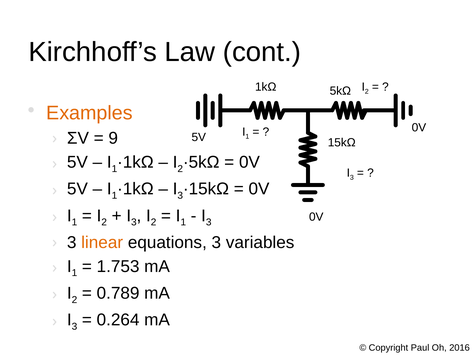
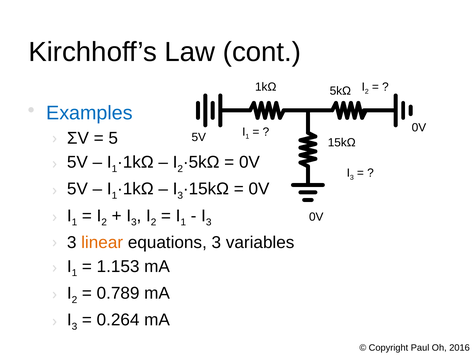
Examples colour: orange -> blue
9: 9 -> 5
1.753: 1.753 -> 1.153
